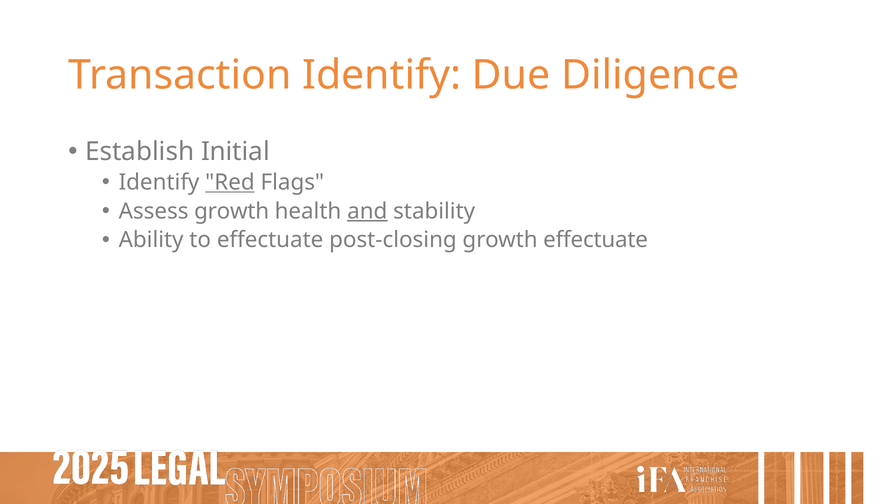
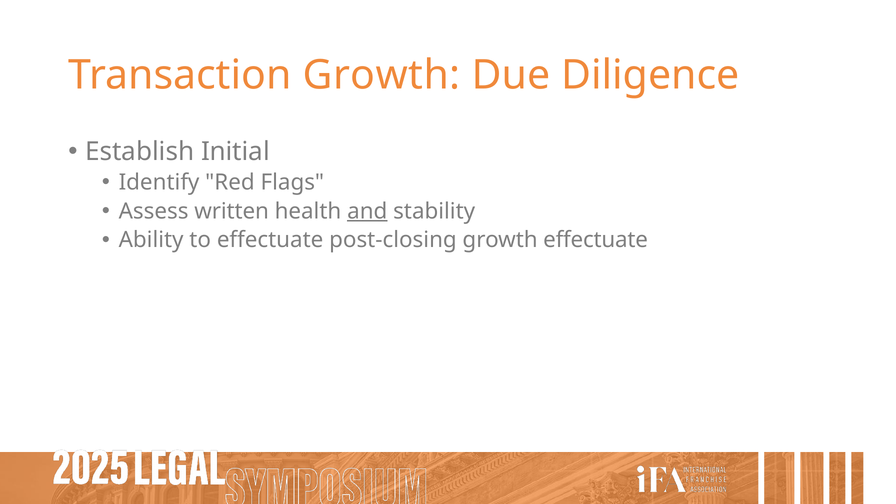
Transaction Identify: Identify -> Growth
Red underline: present -> none
Assess growth: growth -> written
